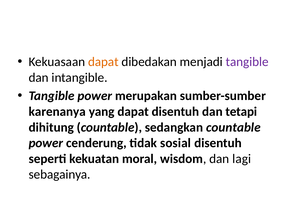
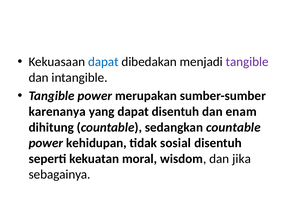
dapat at (103, 62) colour: orange -> blue
tetapi: tetapi -> enam
cenderung: cenderung -> kehidupan
lagi: lagi -> jika
